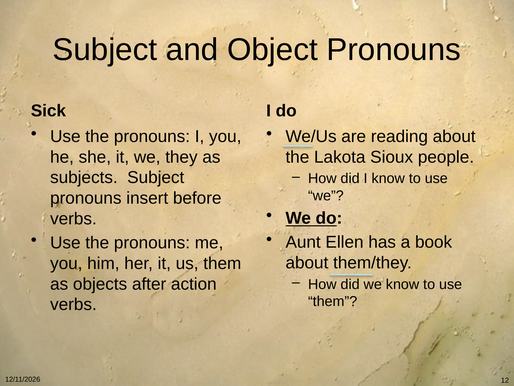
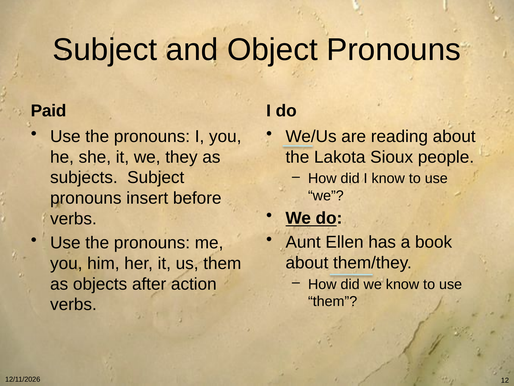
Sick: Sick -> Paid
